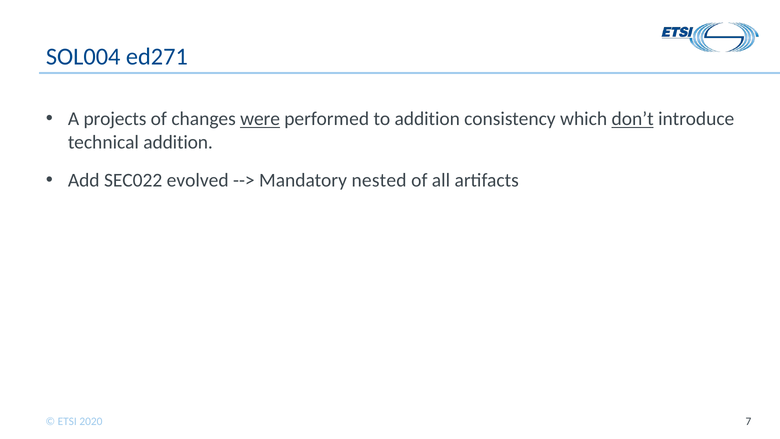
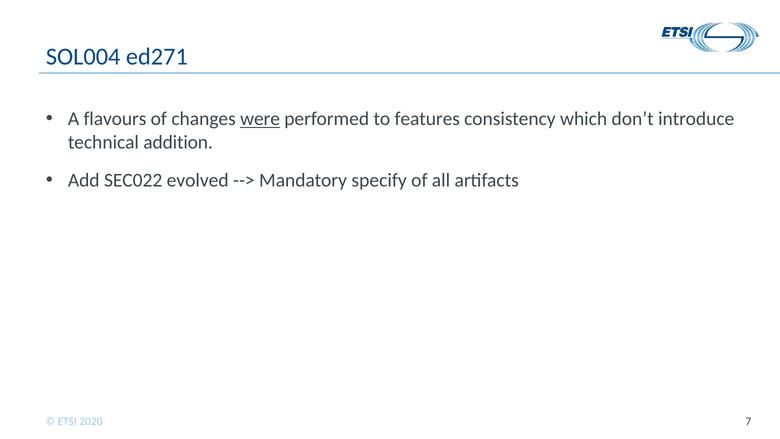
projects: projects -> flavours
to addition: addition -> features
don’t underline: present -> none
nested: nested -> specify
